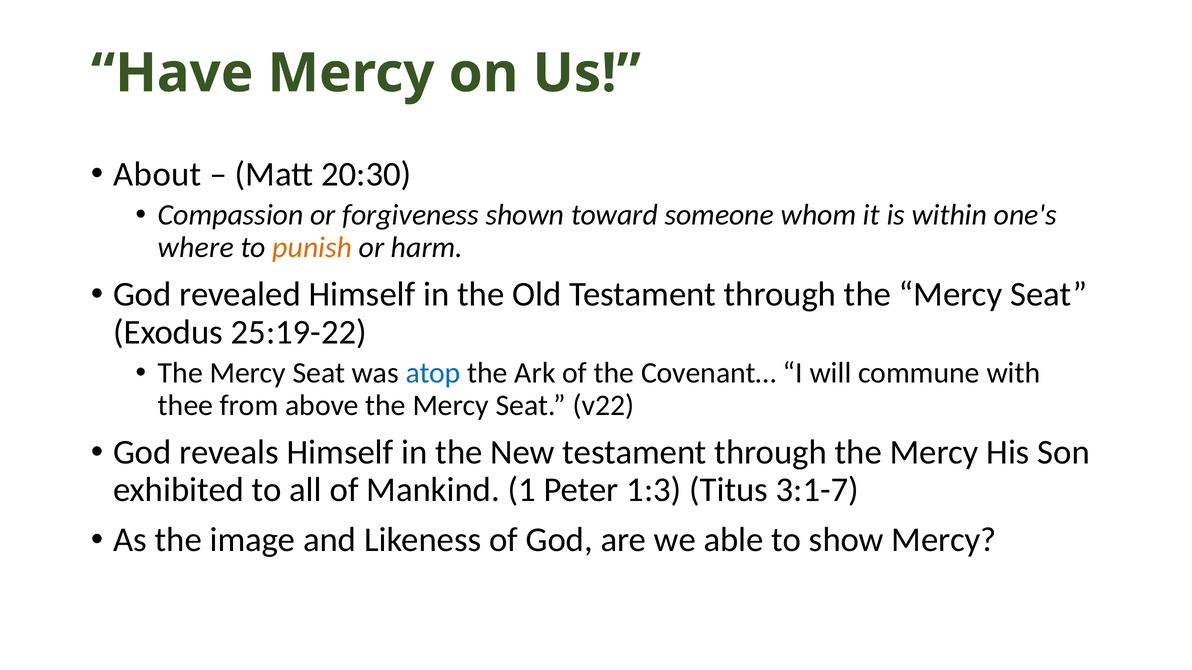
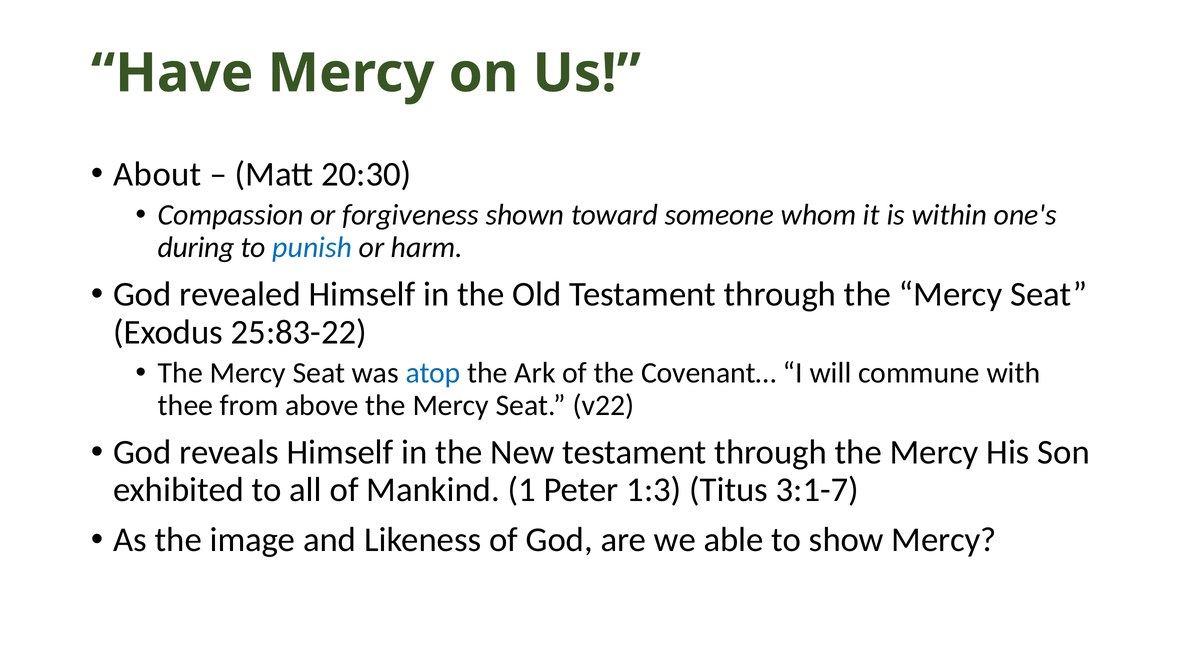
where: where -> during
punish colour: orange -> blue
25:19-22: 25:19-22 -> 25:83-22
